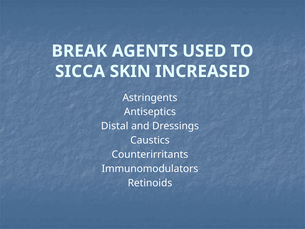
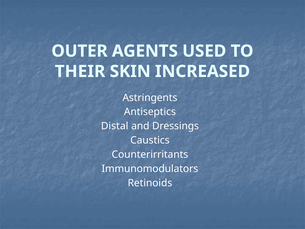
BREAK: BREAK -> OUTER
SICCA: SICCA -> THEIR
